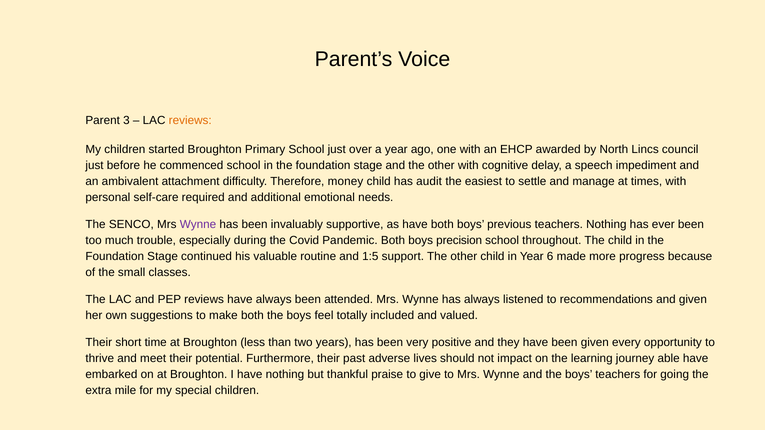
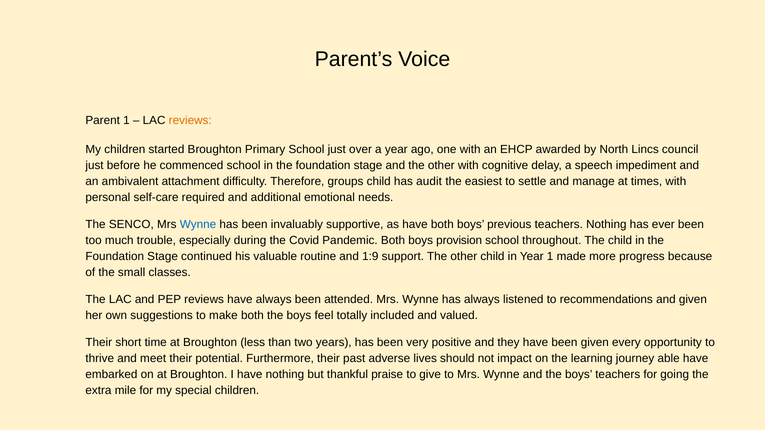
Parent 3: 3 -> 1
money: money -> groups
Wynne at (198, 224) colour: purple -> blue
precision: precision -> provision
1:5: 1:5 -> 1:9
Year 6: 6 -> 1
